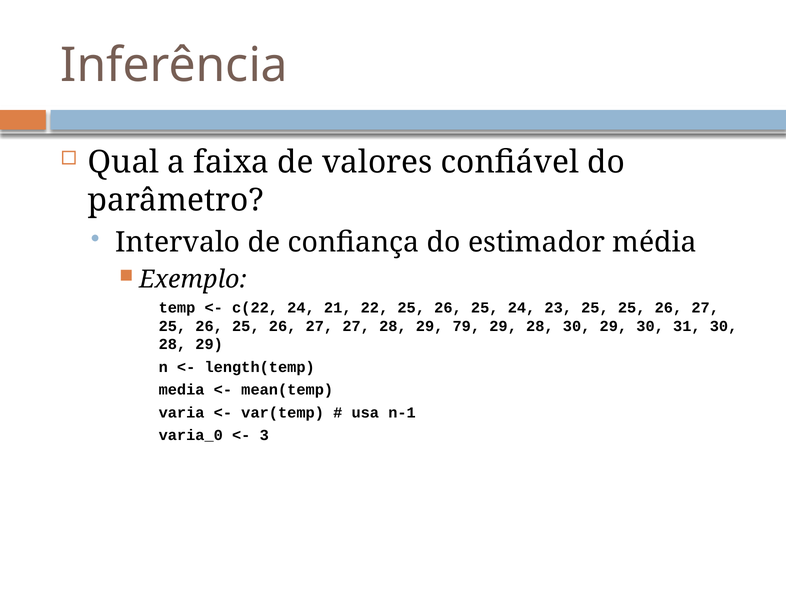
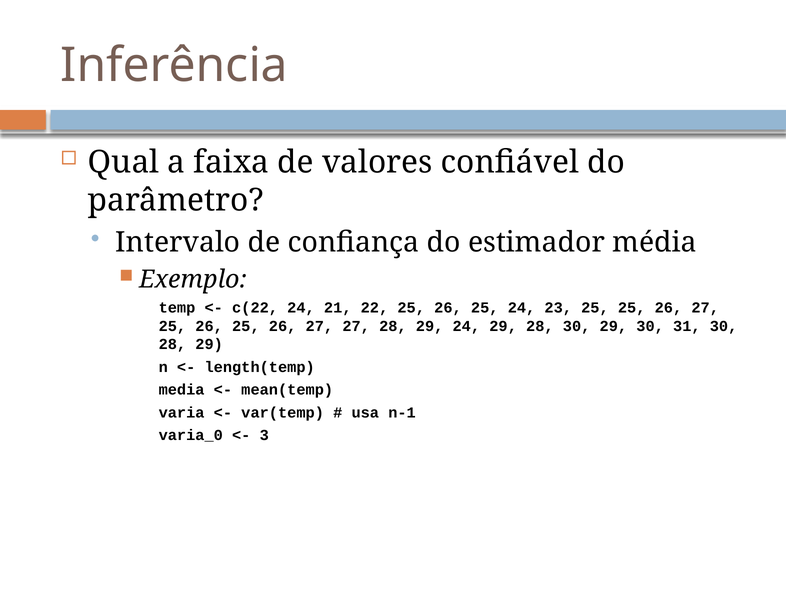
29 79: 79 -> 24
